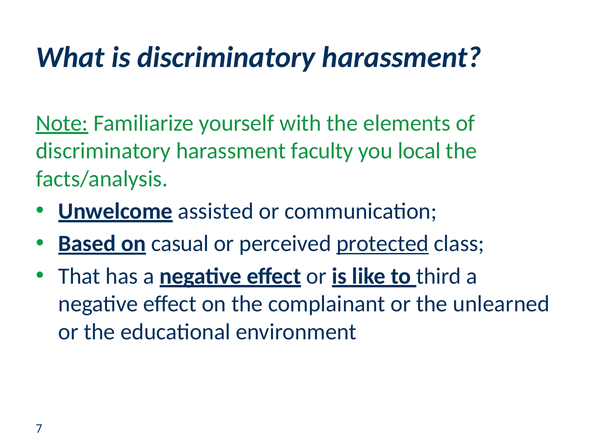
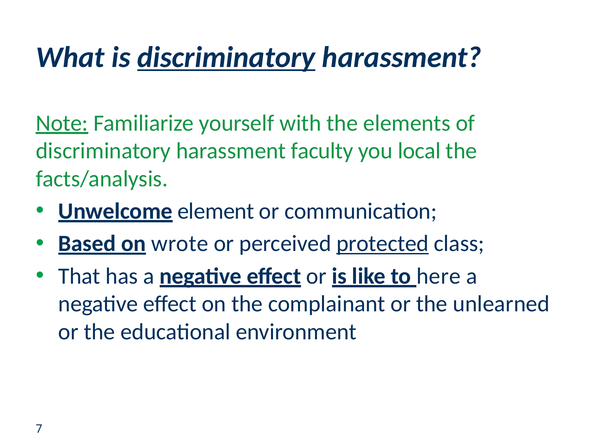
discriminatory at (226, 57) underline: none -> present
assisted: assisted -> element
casual: casual -> wrote
third: third -> here
